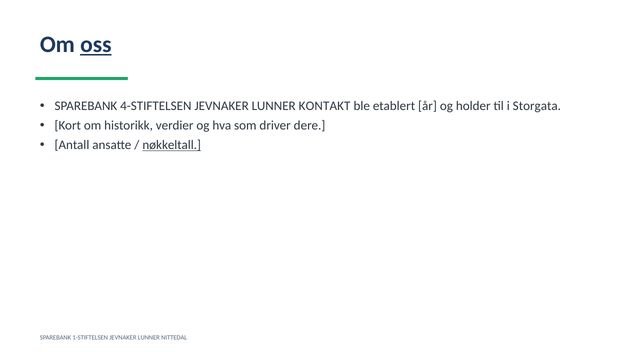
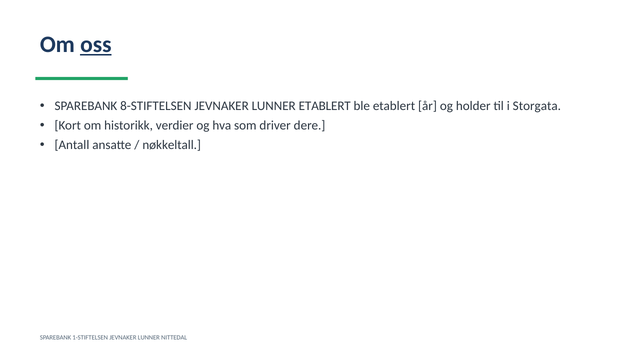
4-STIFTELSEN: 4-STIFTELSEN -> 8-STIFTELSEN
LUNNER KONTAKT: KONTAKT -> ETABLERT
nøkkeltall underline: present -> none
